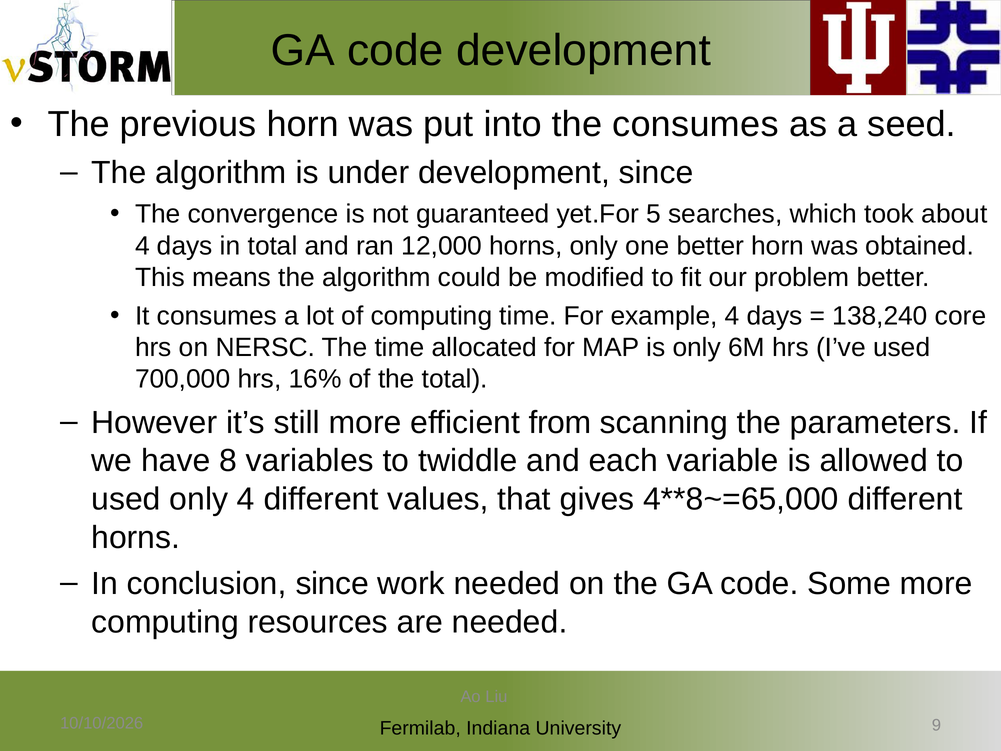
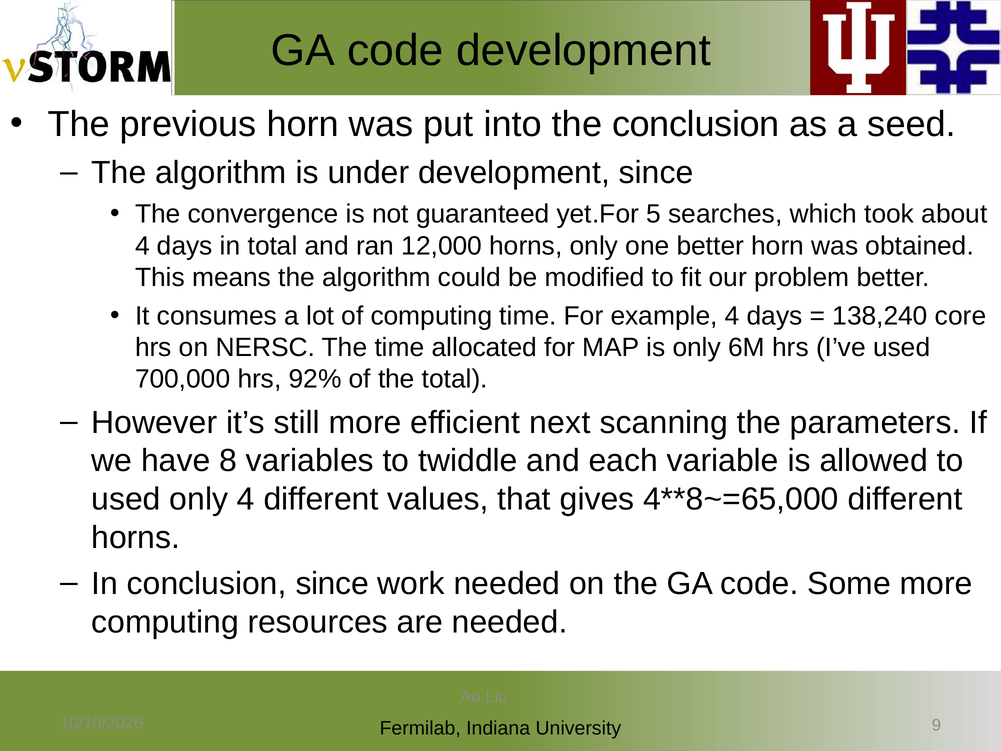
the consumes: consumes -> conclusion
16%: 16% -> 92%
from: from -> next
